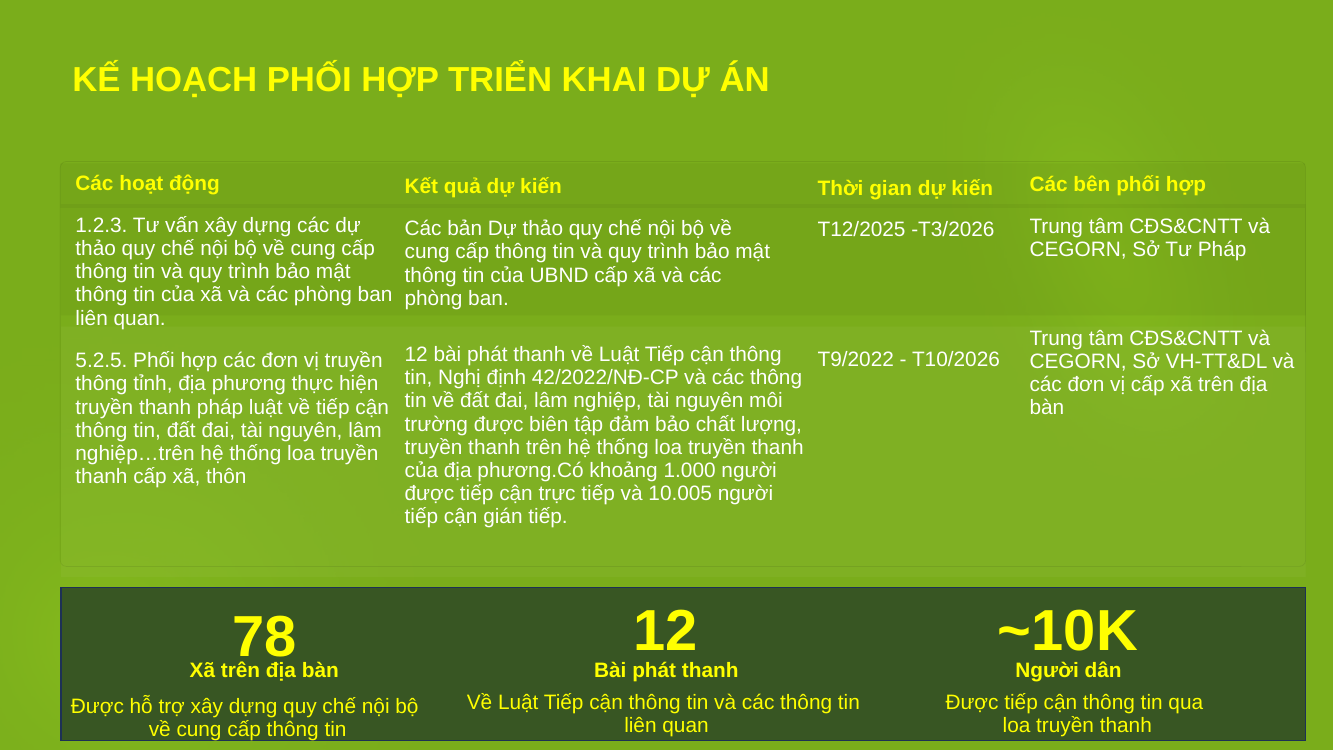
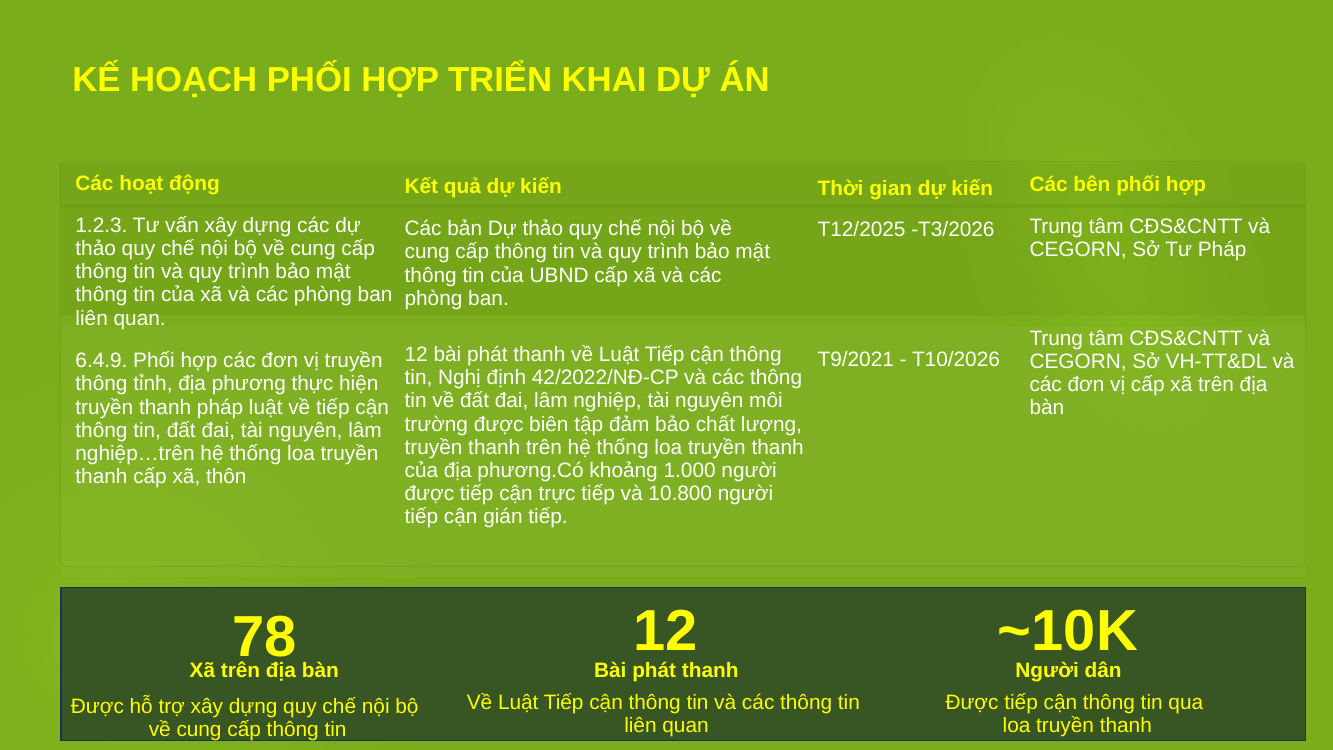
T9/2022: T9/2022 -> T9/2021
5.2.5: 5.2.5 -> 6.4.9
10.005: 10.005 -> 10.800
